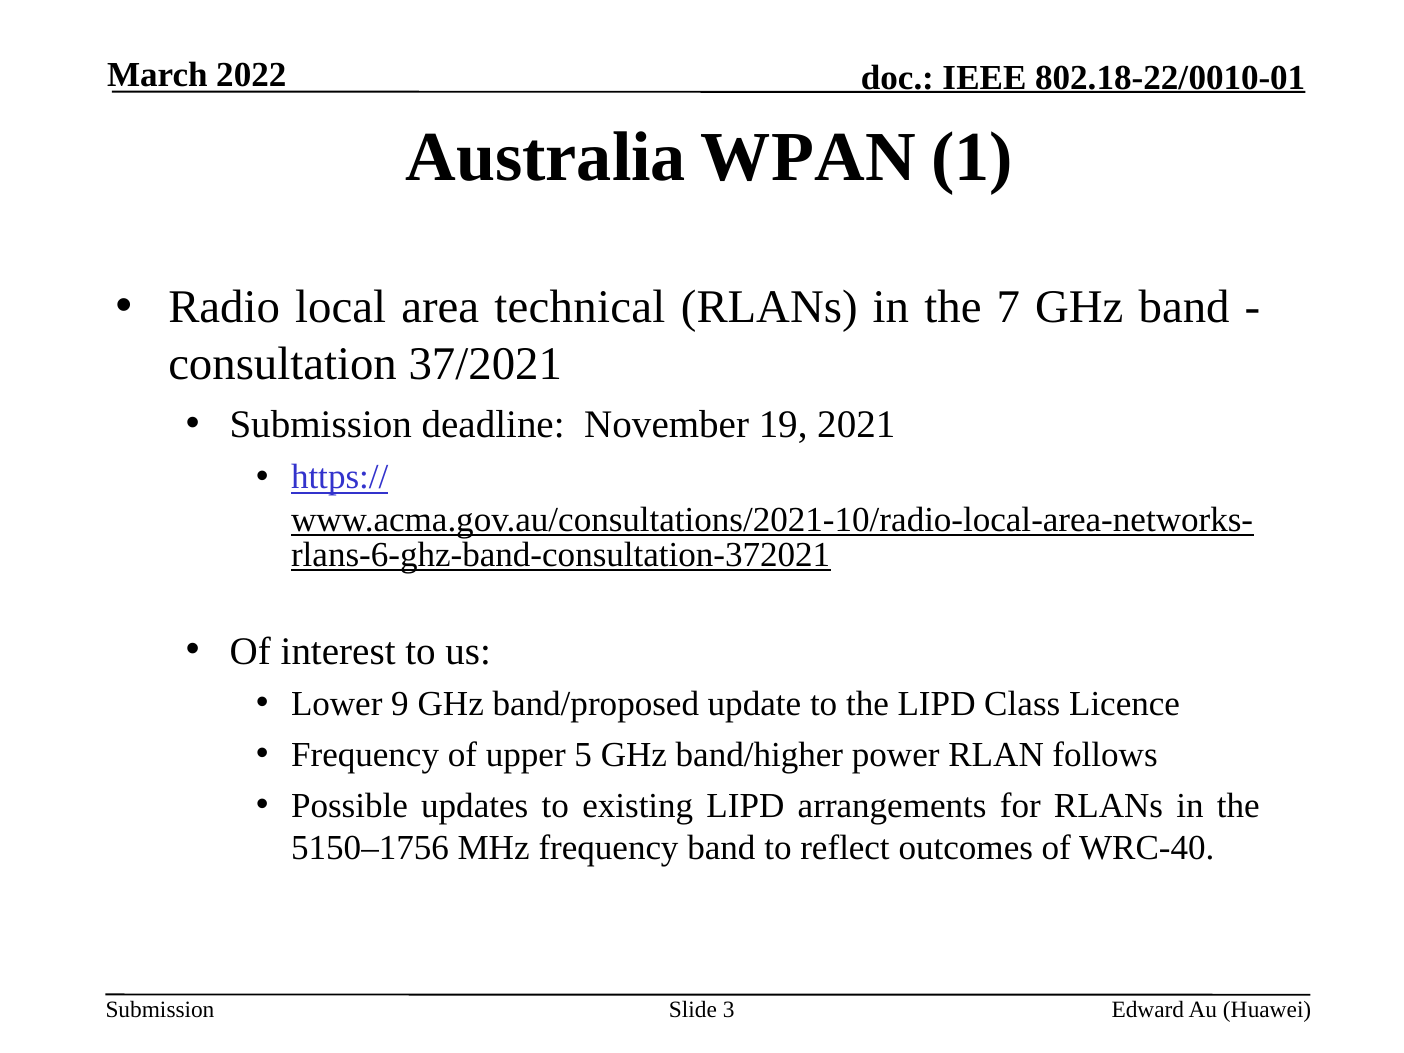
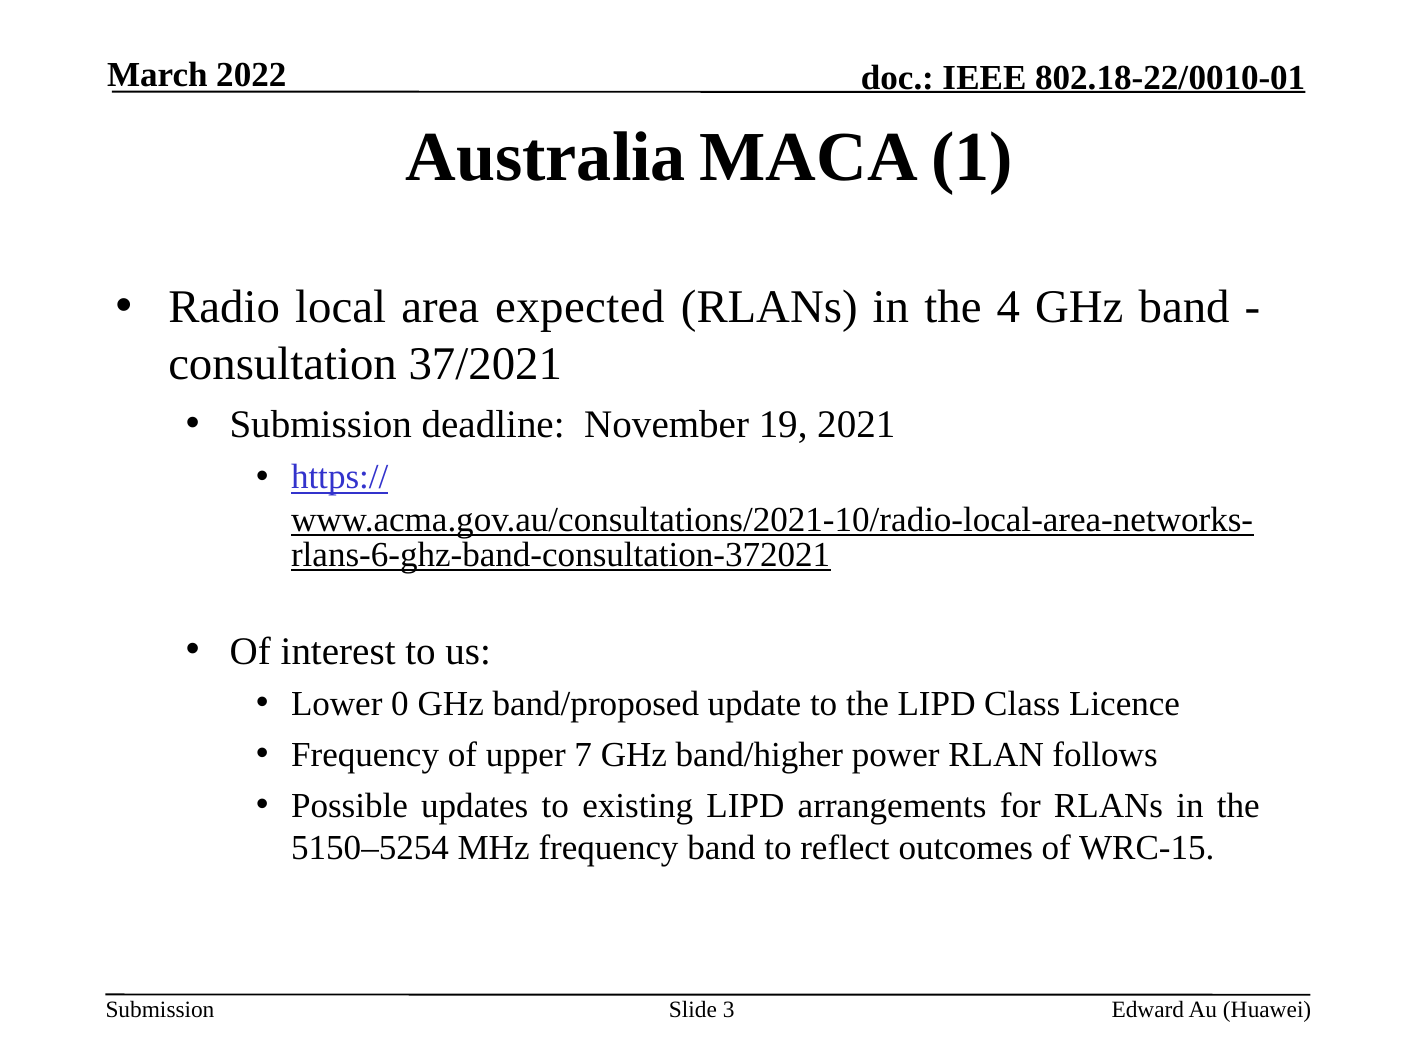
WPAN: WPAN -> MACA
technical: technical -> expected
7: 7 -> 4
9: 9 -> 0
5: 5 -> 7
5150–1756: 5150–1756 -> 5150–5254
WRC-40: WRC-40 -> WRC-15
